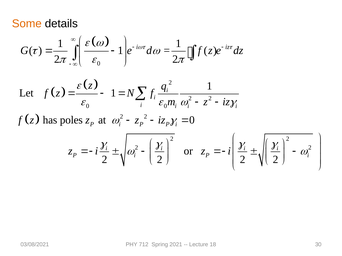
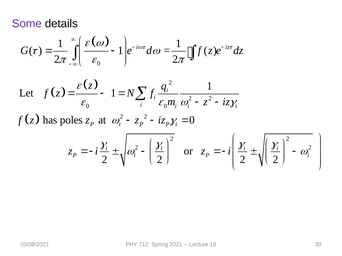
Some colour: orange -> purple
